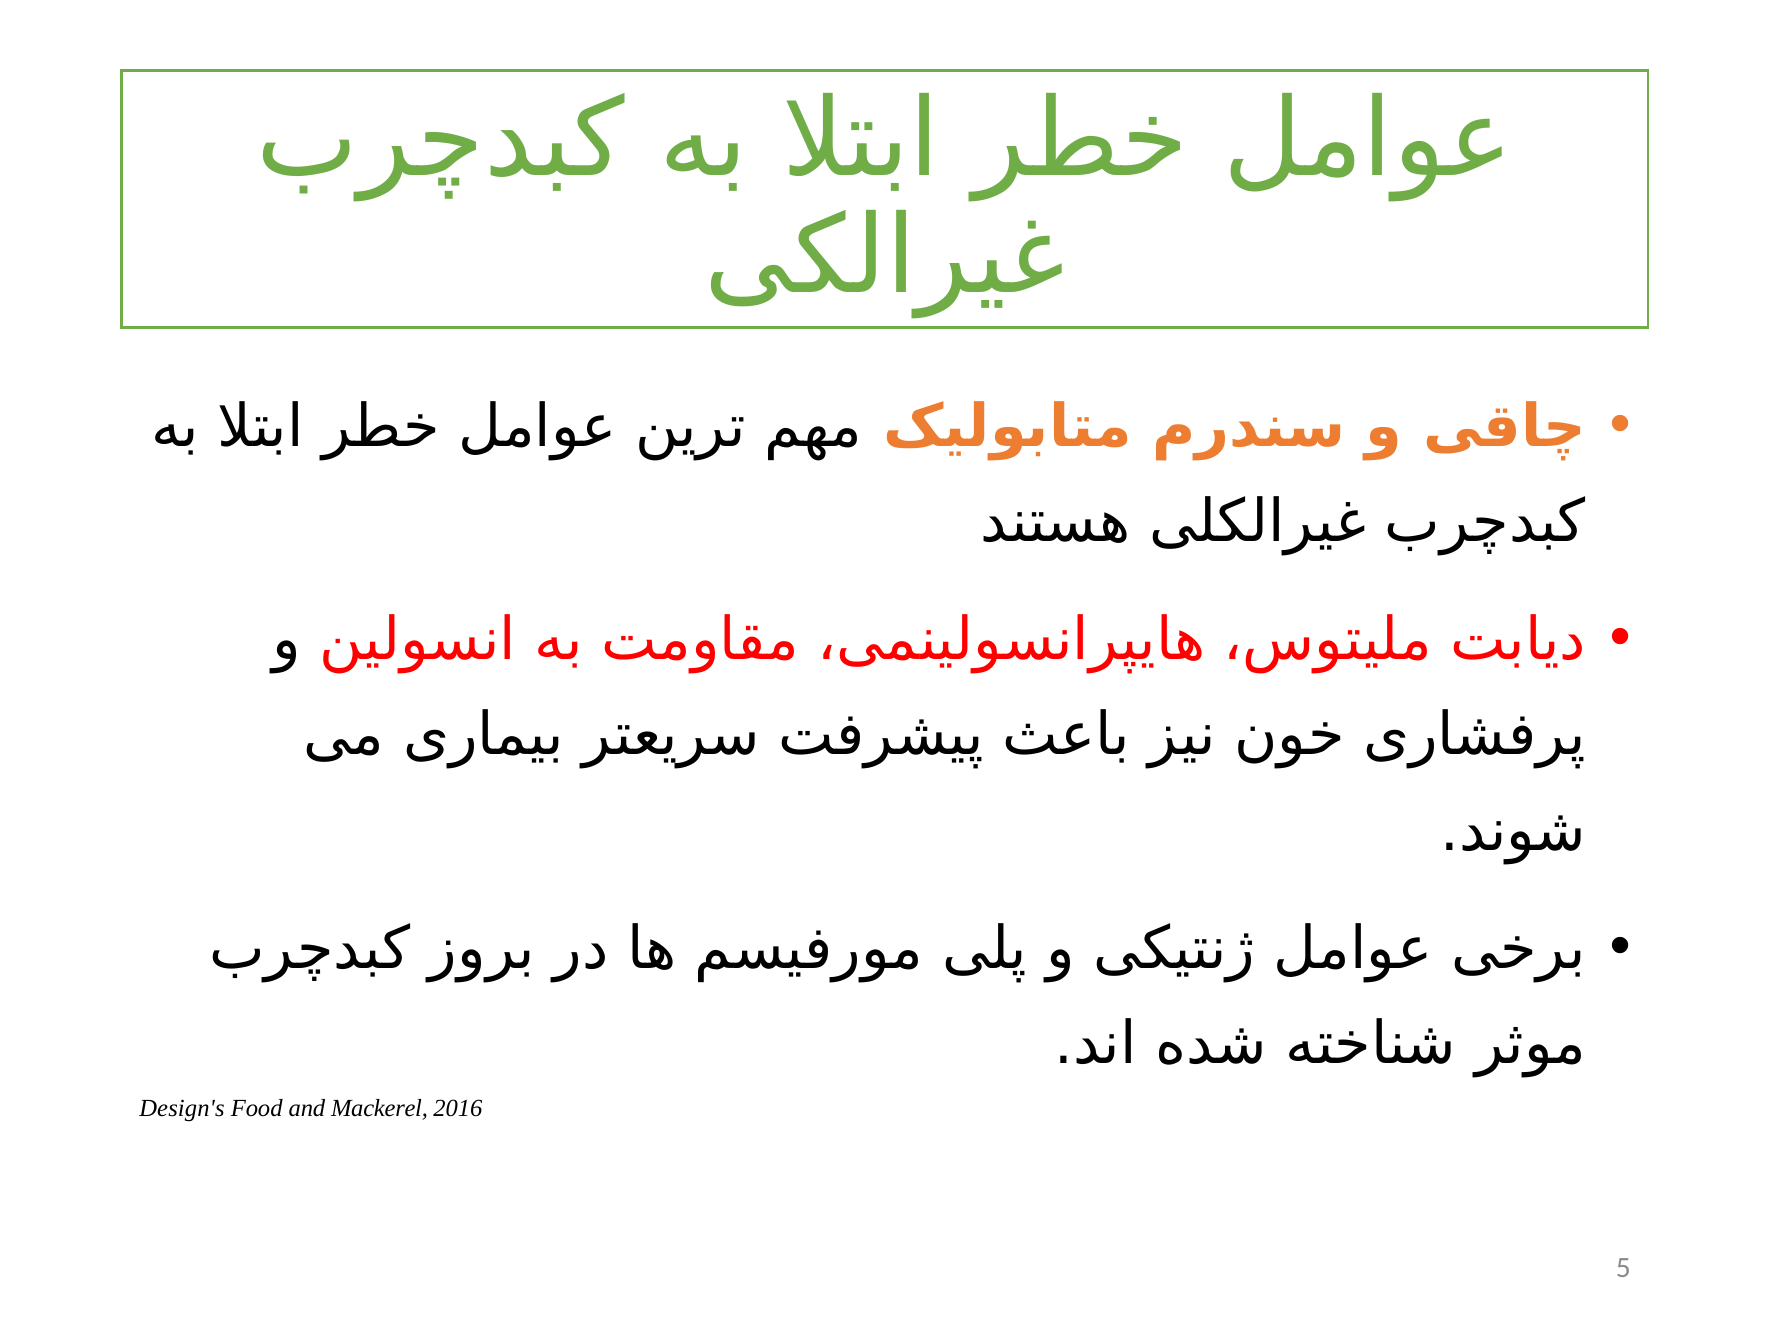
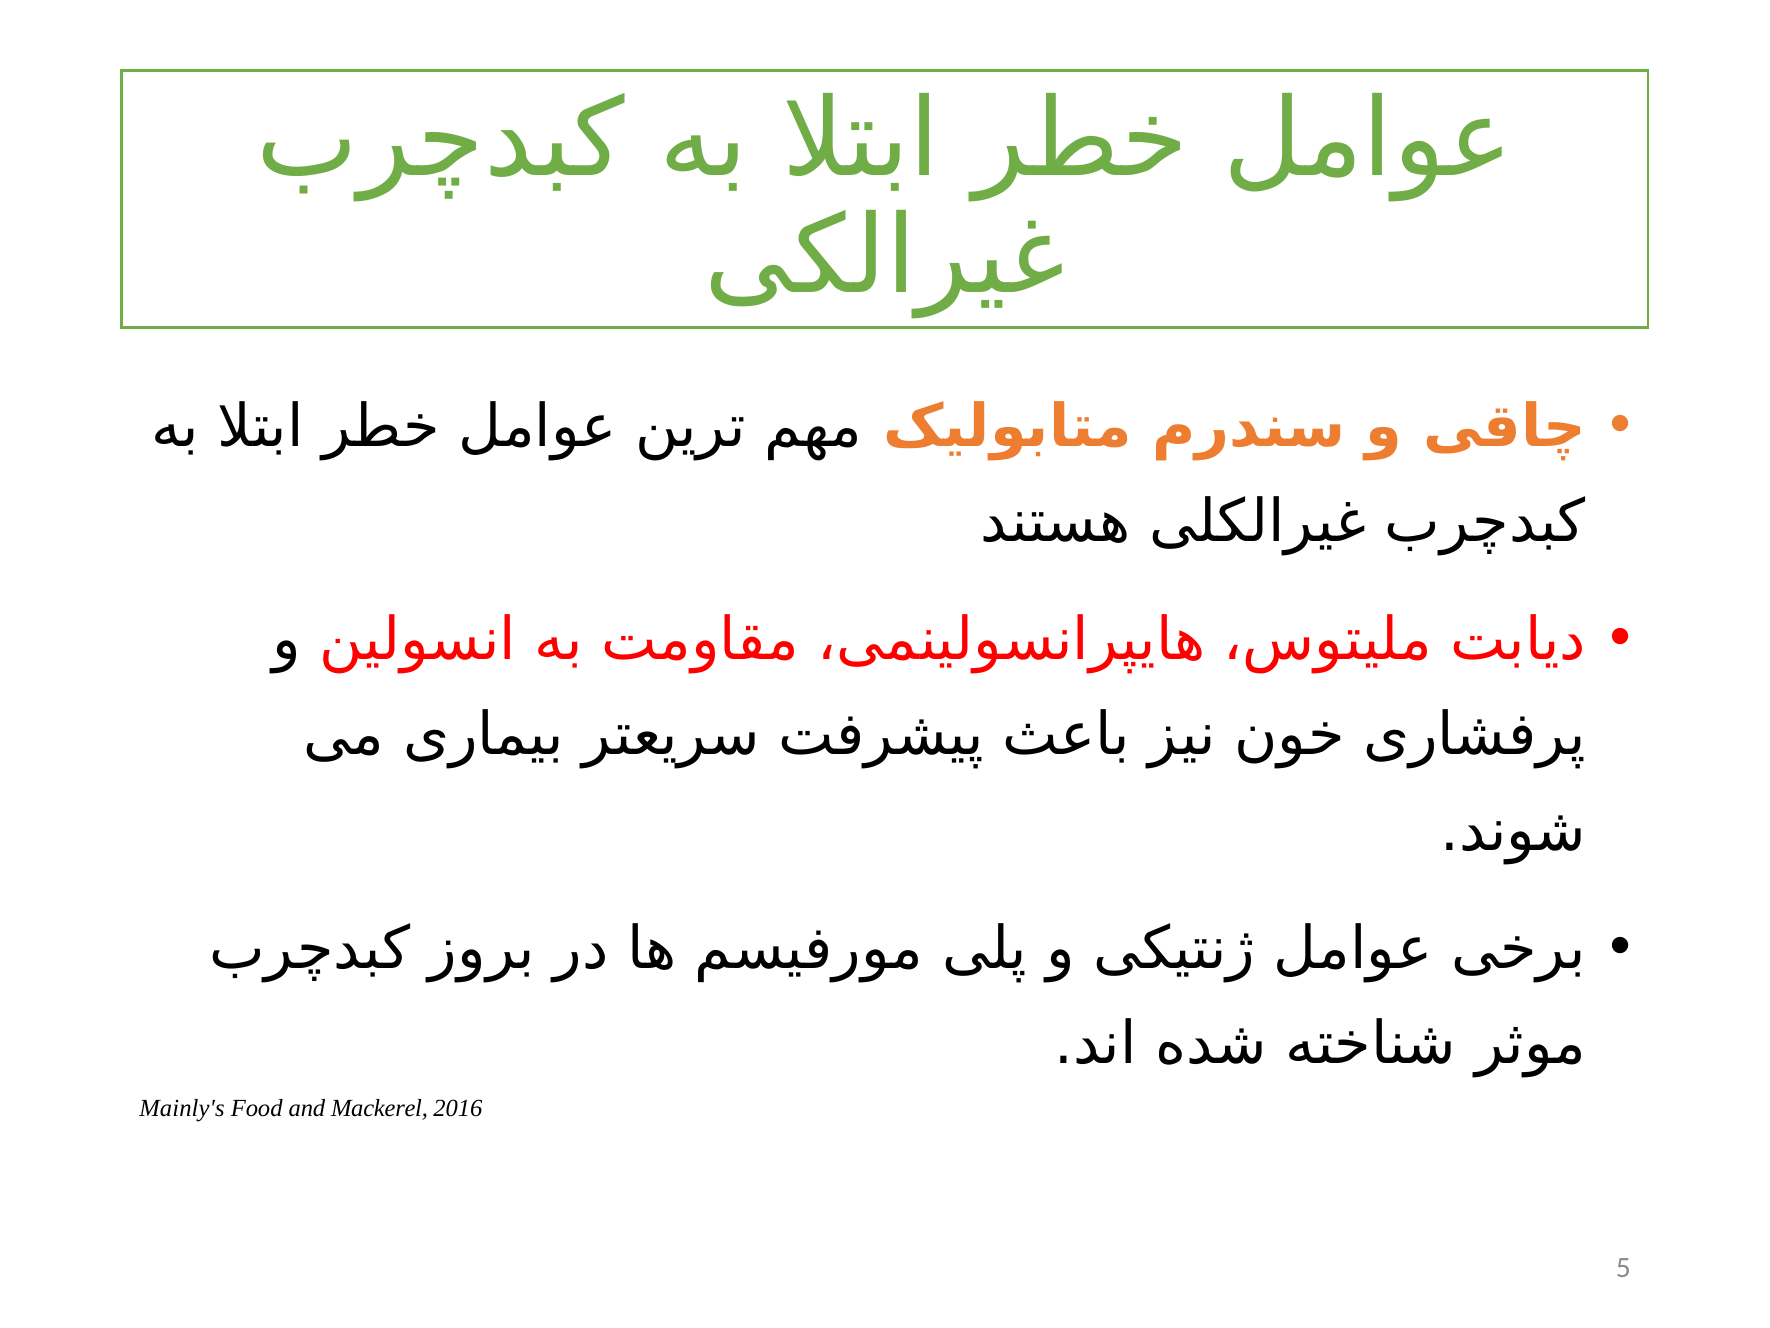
Design's: Design's -> Mainly's
